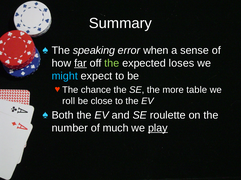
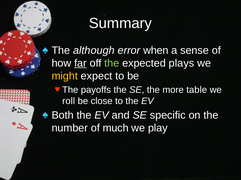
speaking: speaking -> although
loses: loses -> plays
might colour: light blue -> yellow
chance: chance -> payoffs
roulette: roulette -> specific
play underline: present -> none
